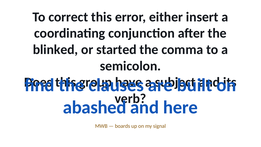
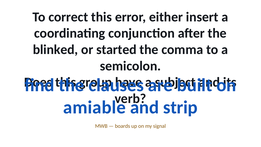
abashed: abashed -> amiable
here: here -> strip
